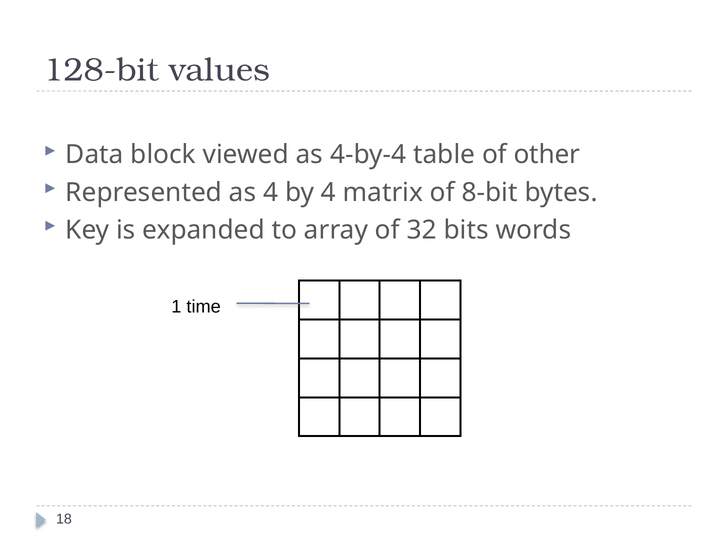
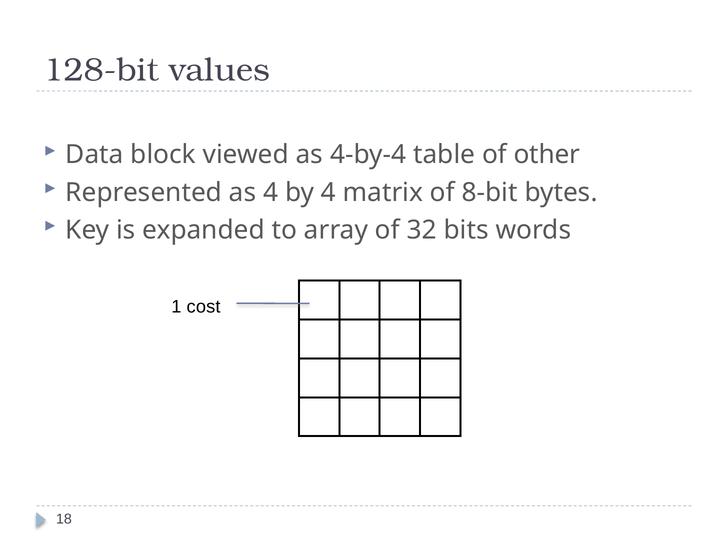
time: time -> cost
